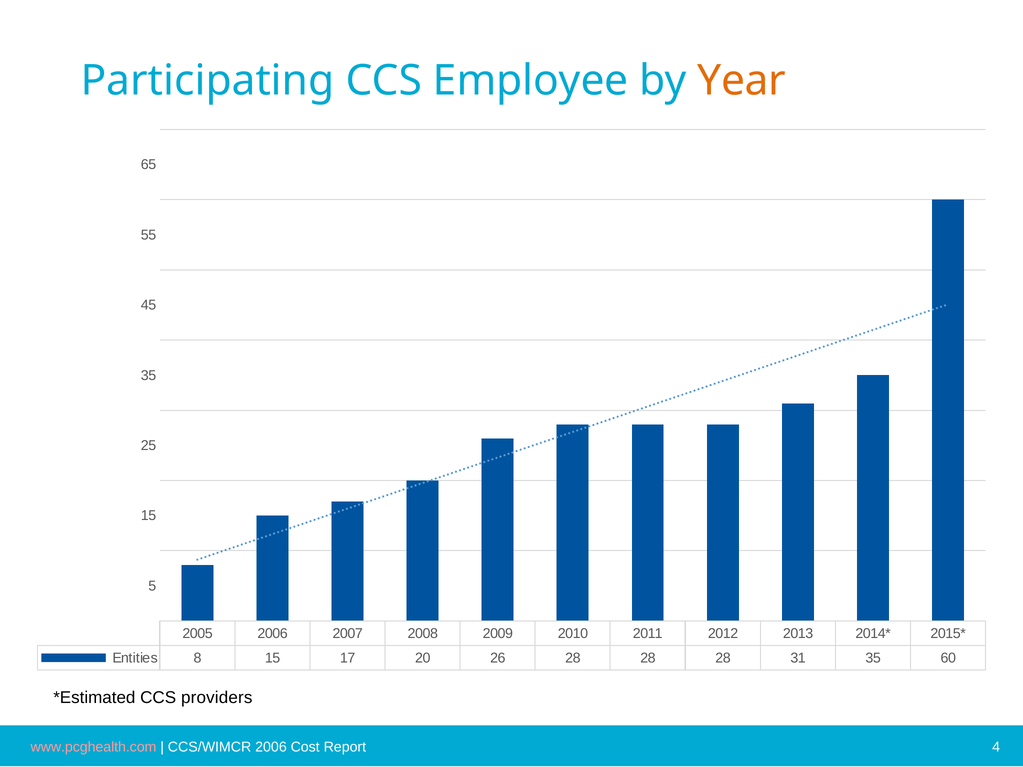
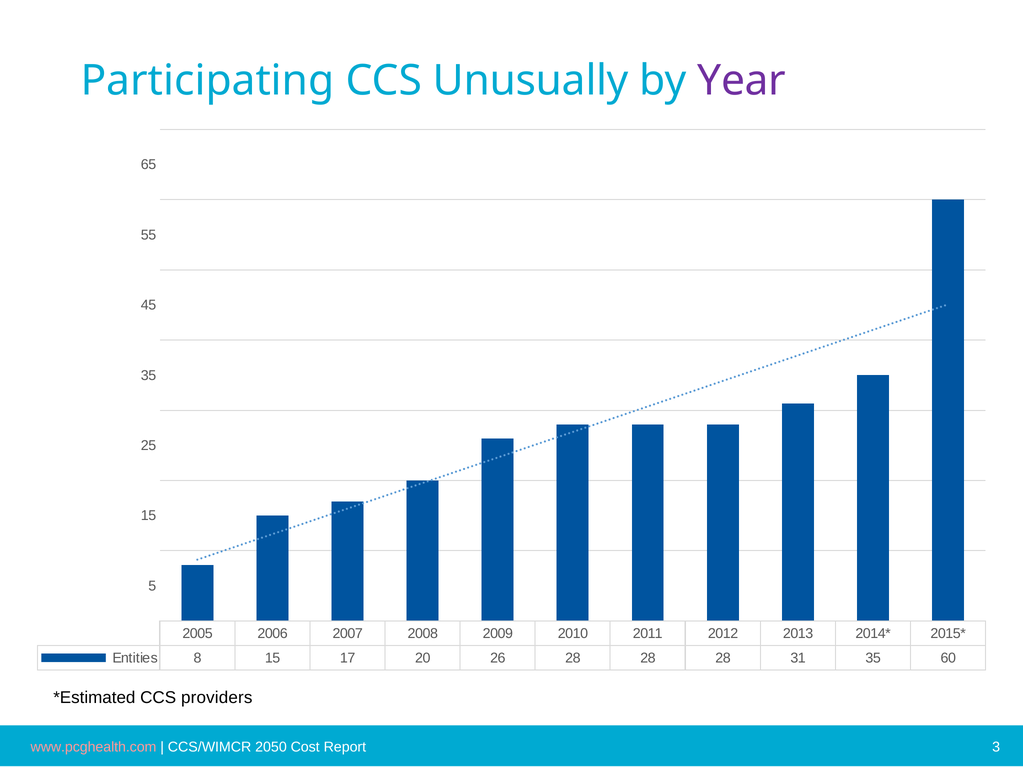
Employee: Employee -> Unusually
Year colour: orange -> purple
CCS/WIMCR 2006: 2006 -> 2050
4: 4 -> 3
